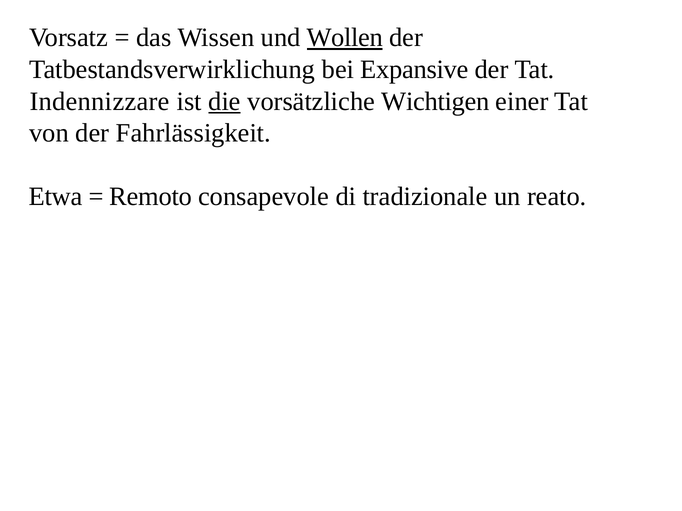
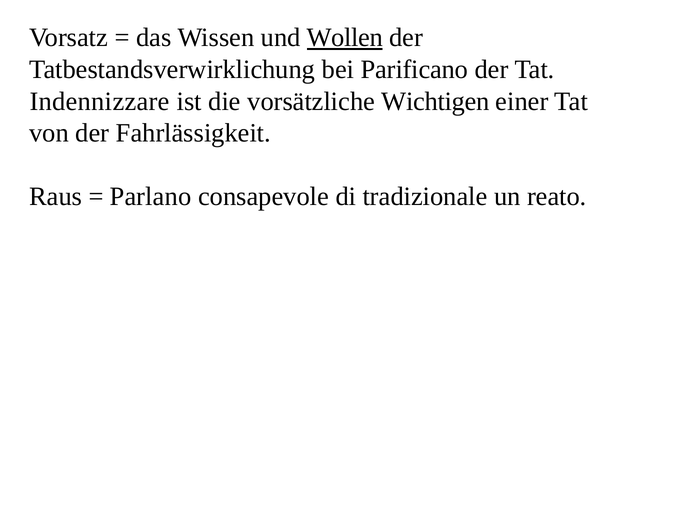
Expansive: Expansive -> Parificano
die underline: present -> none
Etwa: Etwa -> Raus
Remoto: Remoto -> Parlano
